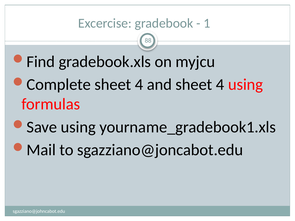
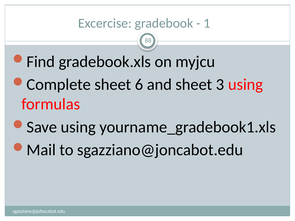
Complete sheet 4: 4 -> 6
and sheet 4: 4 -> 3
